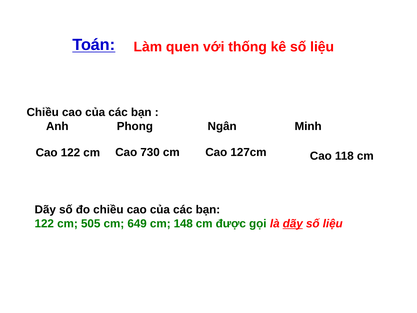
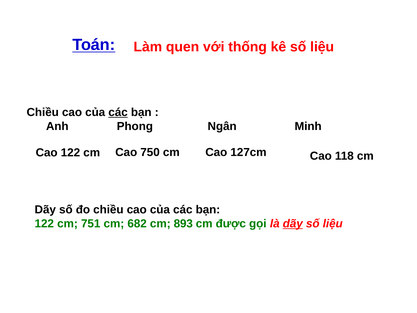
các at (118, 112) underline: none -> present
730: 730 -> 750
505: 505 -> 751
649: 649 -> 682
148: 148 -> 893
